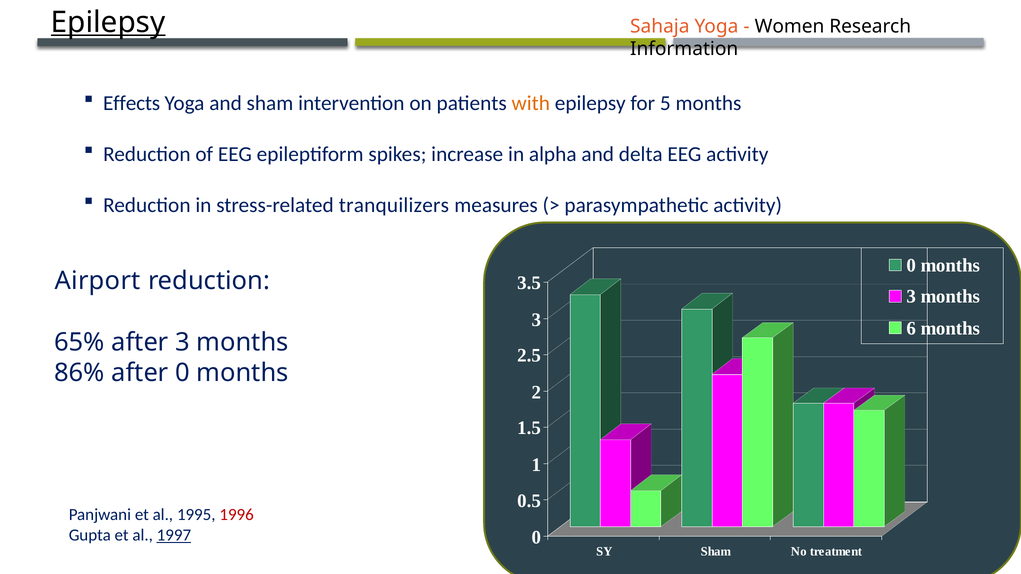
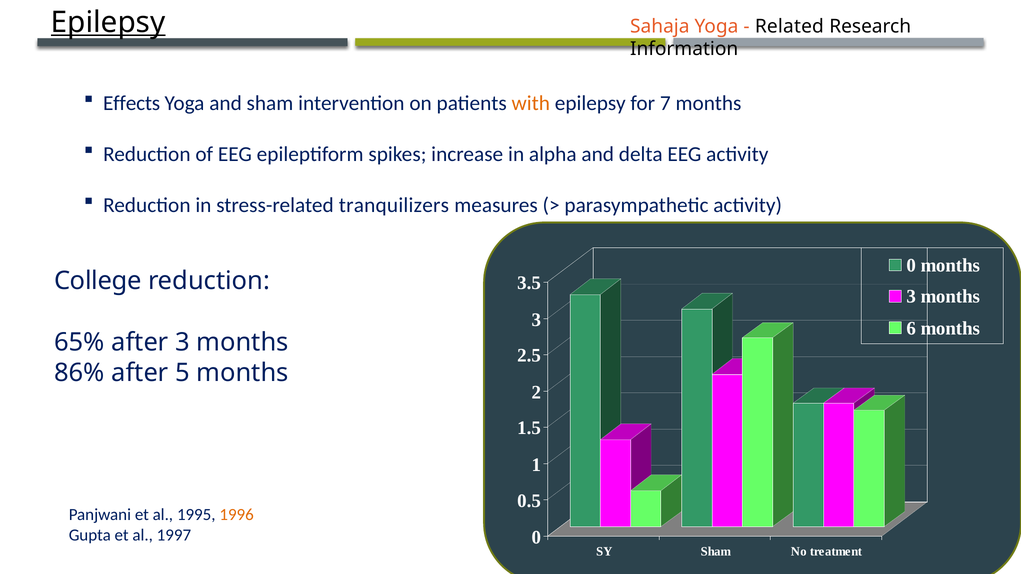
Women: Women -> Related
5: 5 -> 7
Airport: Airport -> College
after 0: 0 -> 5
1996 colour: red -> orange
1997 underline: present -> none
